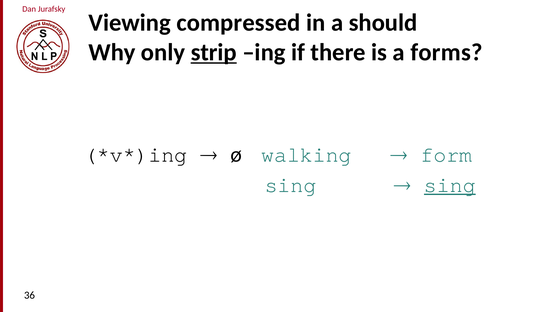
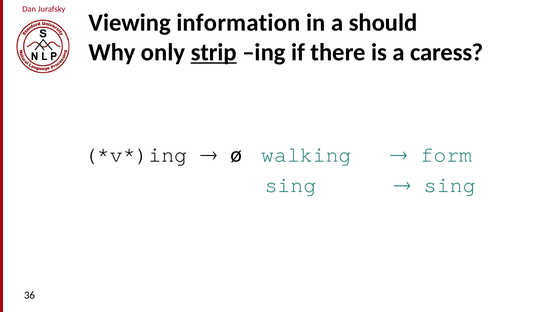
compressed: compressed -> information
forms: forms -> caress
sing at (450, 185) underline: present -> none
